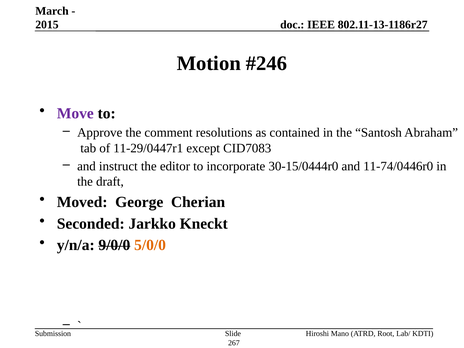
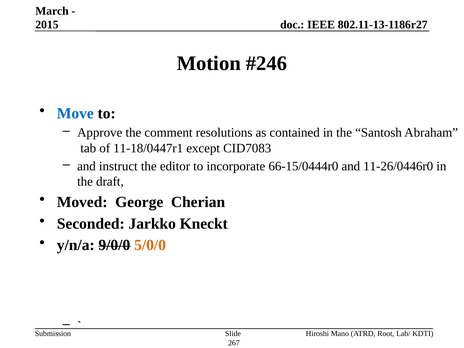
Move colour: purple -> blue
11-29/0447r1: 11-29/0447r1 -> 11-18/0447r1
30-15/0444r0: 30-15/0444r0 -> 66-15/0444r0
11-74/0446r0: 11-74/0446r0 -> 11-26/0446r0
